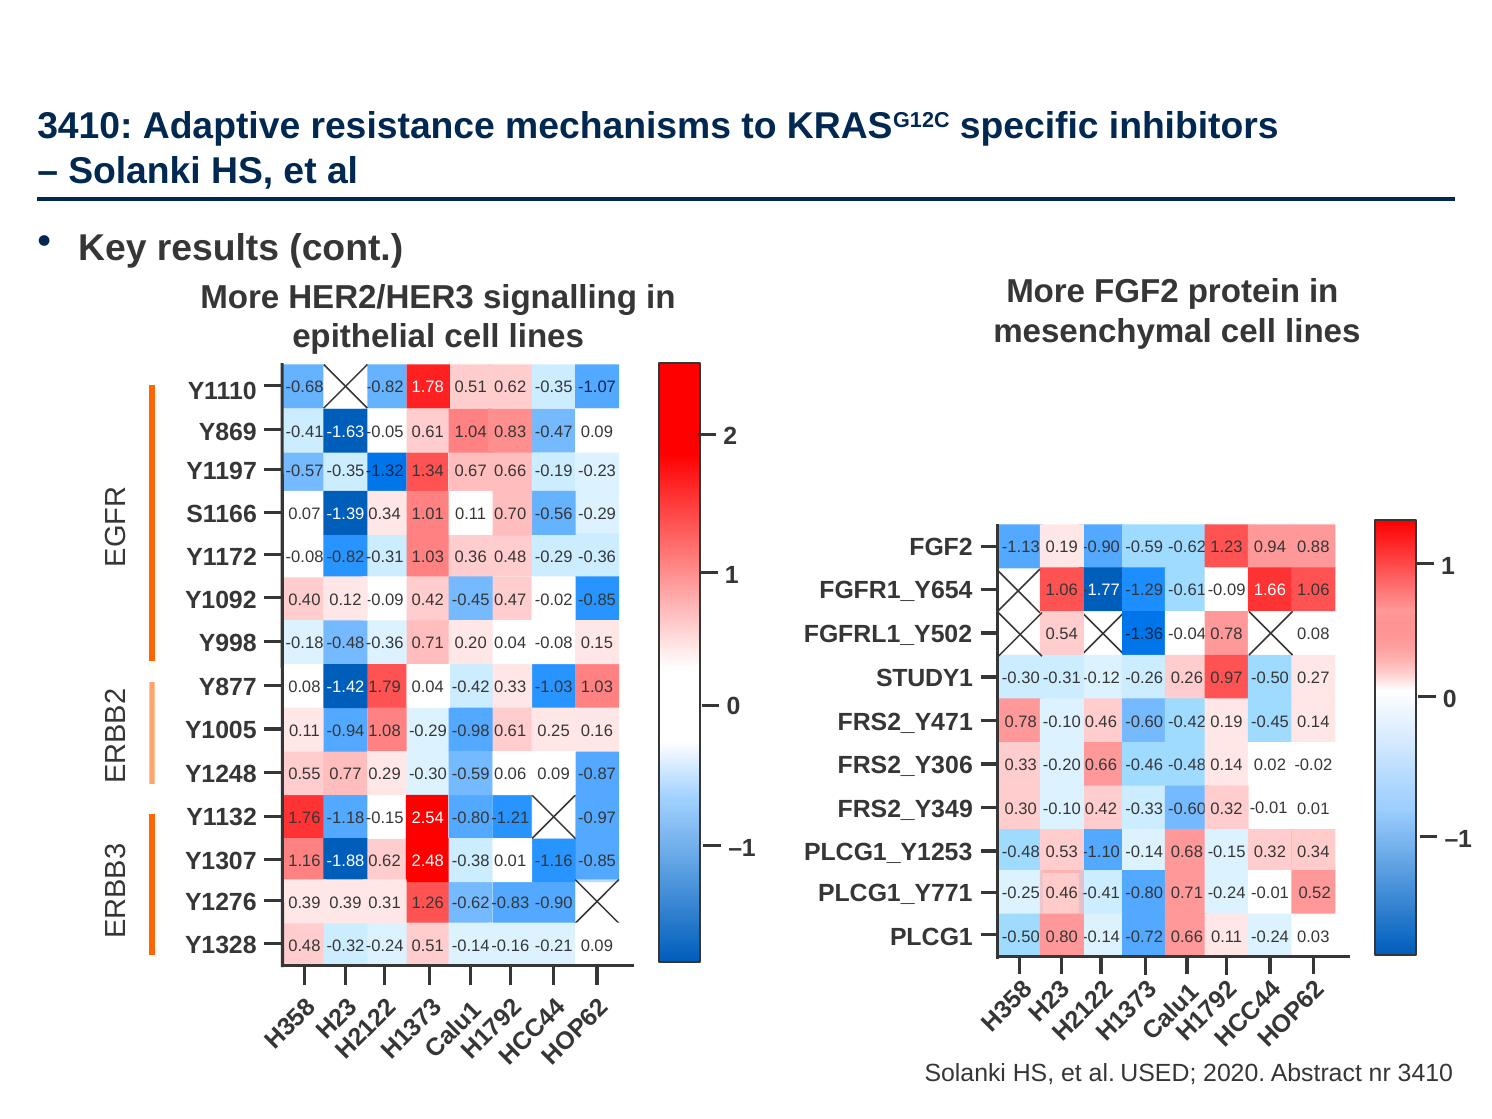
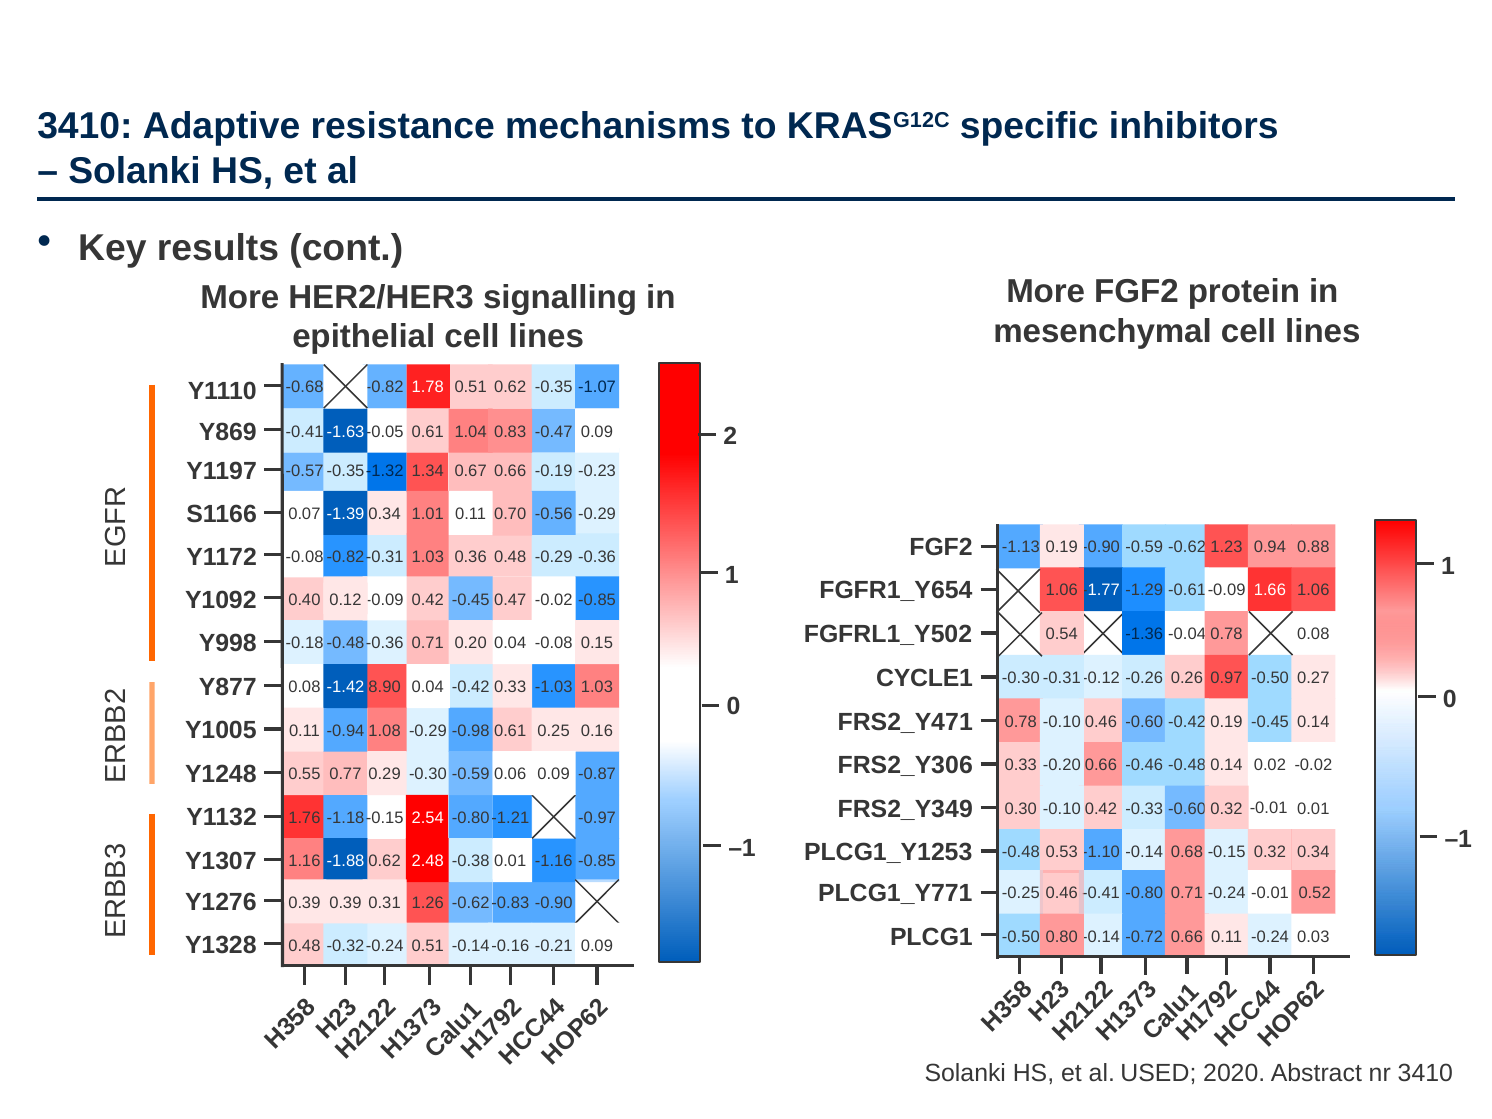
STUDY1: STUDY1 -> CYCLE1
1.79: 1.79 -> 8.90
